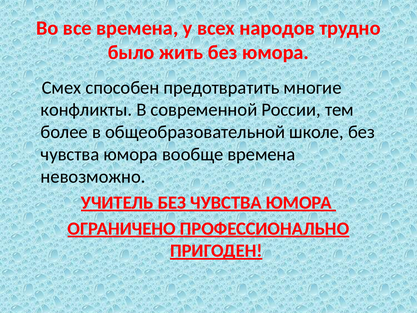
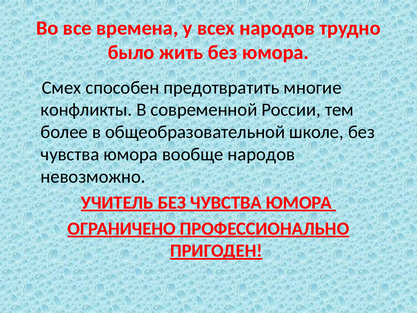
вообще времена: времена -> народов
